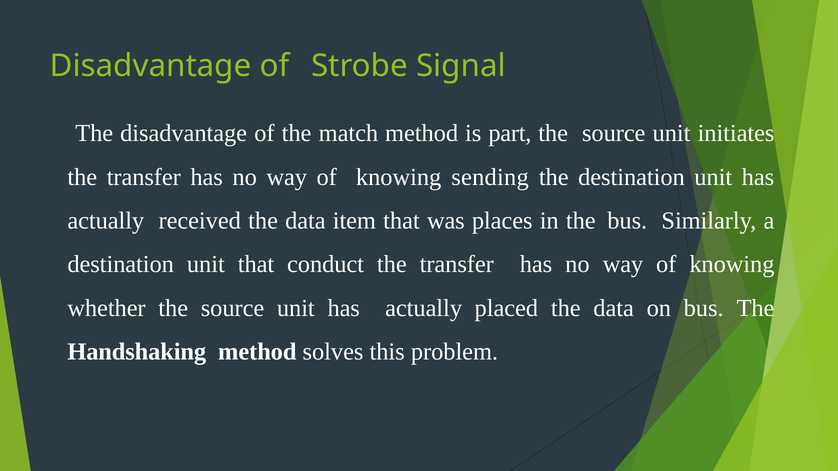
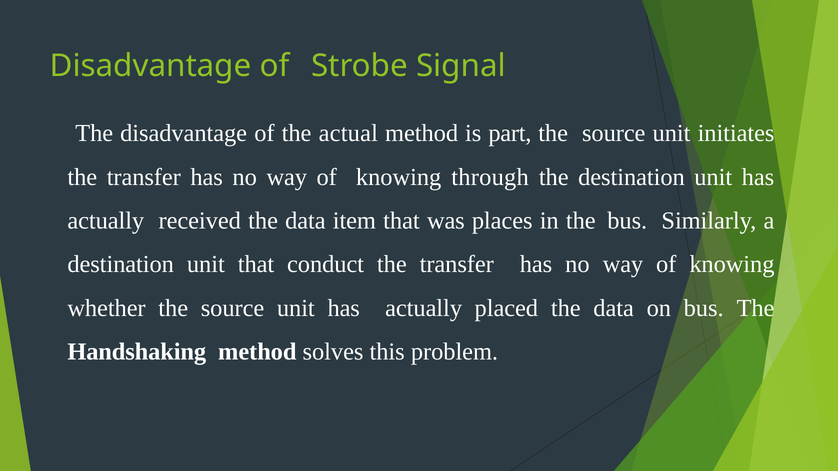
match: match -> actual
sending: sending -> through
